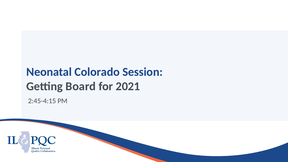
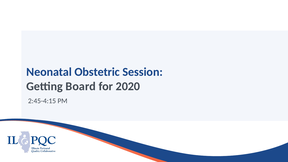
Colorado: Colorado -> Obstetric
2021: 2021 -> 2020
